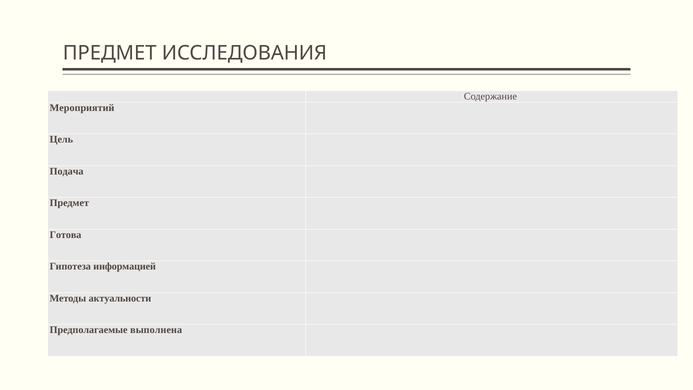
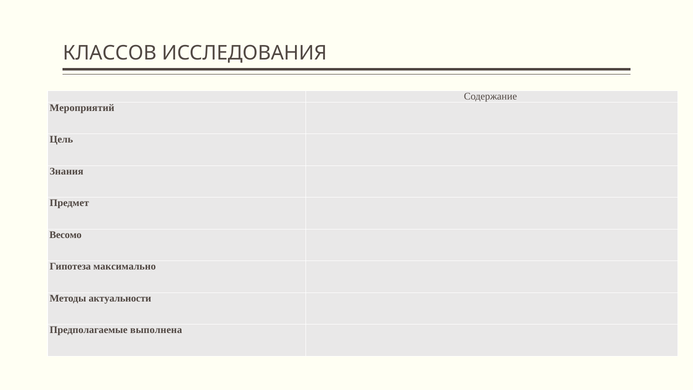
ПРЕДМЕТ at (110, 53): ПРЕДМЕТ -> КЛАССОВ
Подача: Подача -> Знания
Готова: Готова -> Весомо
информацией: информацией -> максимально
